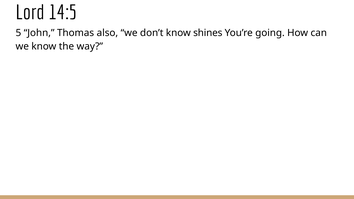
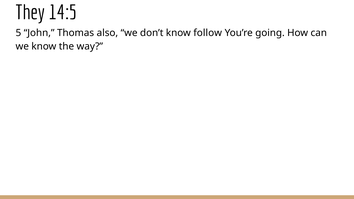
Lord: Lord -> They
shines: shines -> follow
